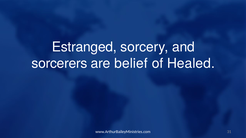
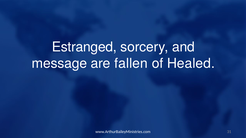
sorcerers: sorcerers -> message
belief: belief -> fallen
